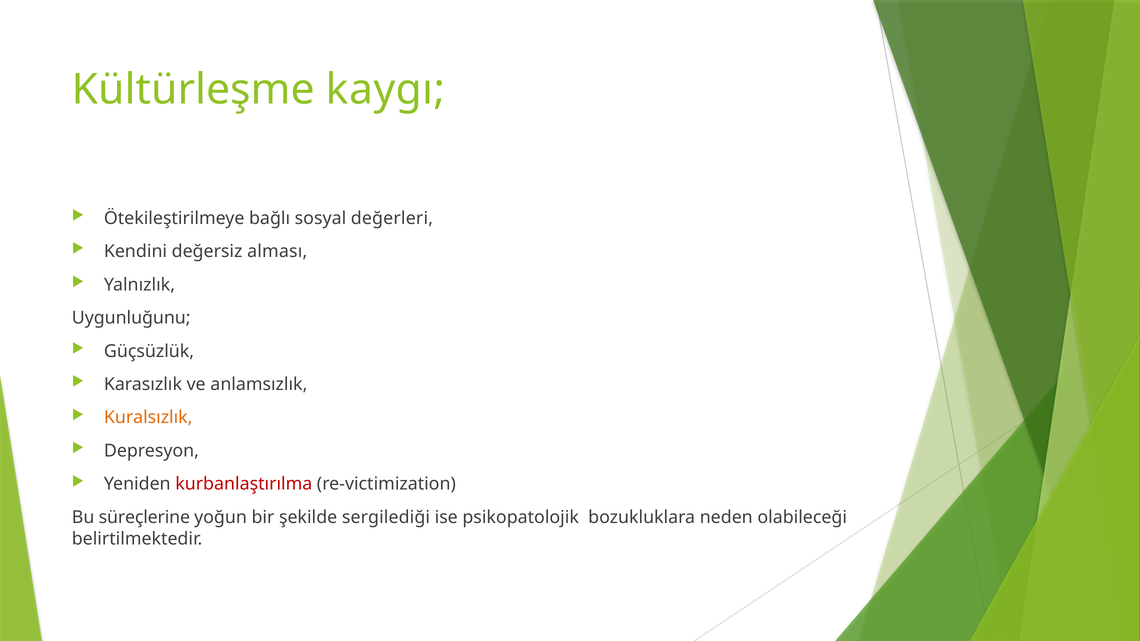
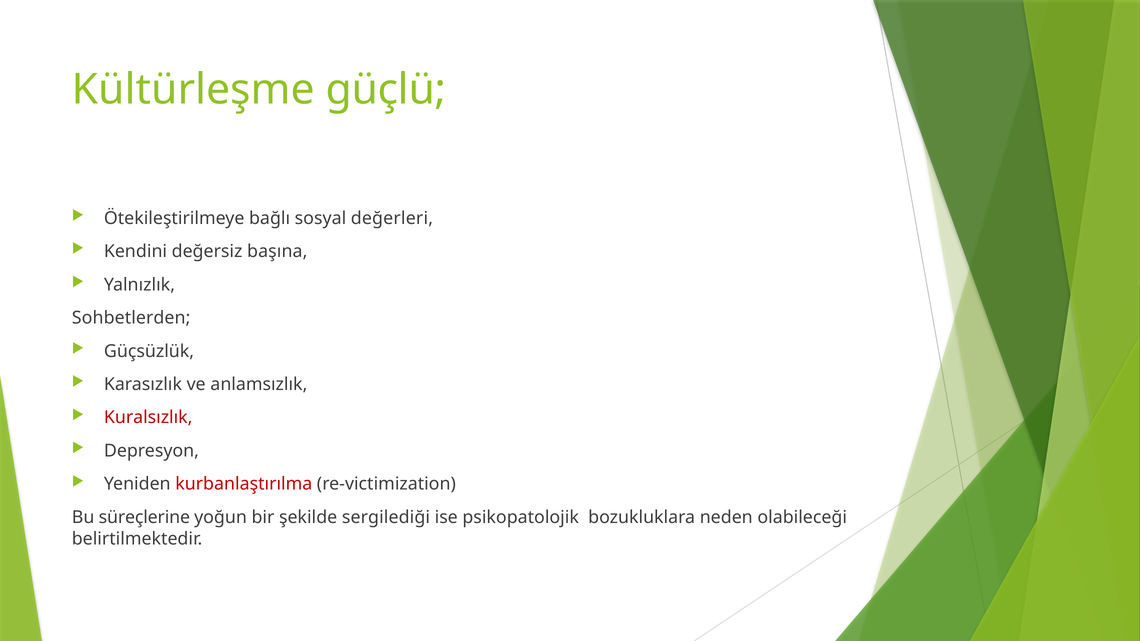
kaygı: kaygı -> güçlü
alması: alması -> başına
Uygunluğunu: Uygunluğunu -> Sohbetlerden
Kuralsızlık colour: orange -> red
